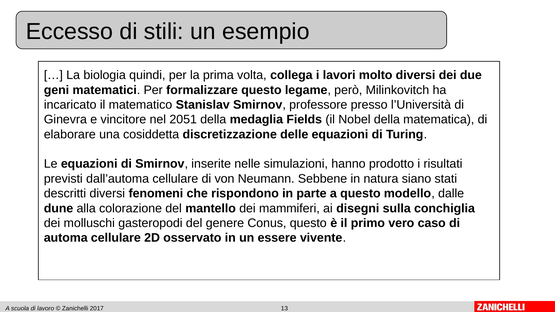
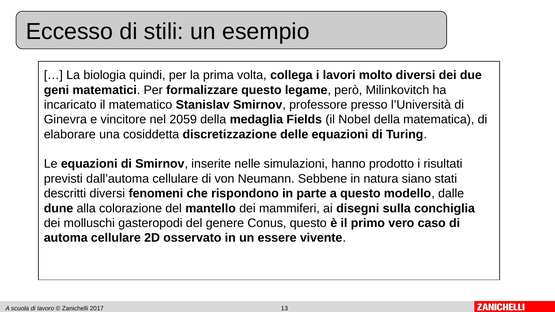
2051: 2051 -> 2059
